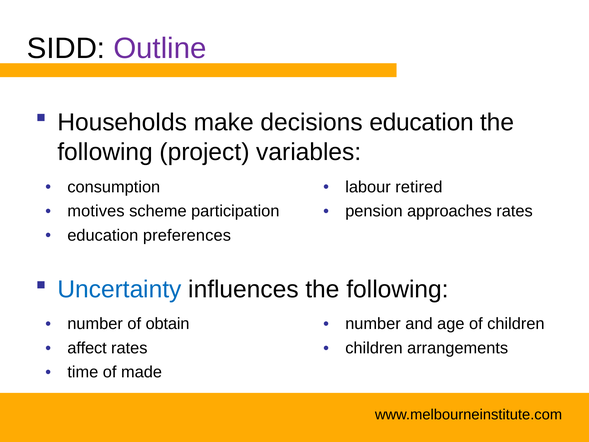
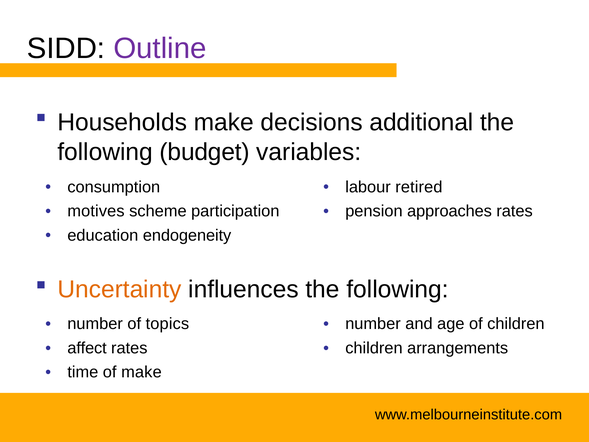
decisions education: education -> additional
project: project -> budget
preferences: preferences -> endogeneity
Uncertainty colour: blue -> orange
obtain: obtain -> topics
of made: made -> make
